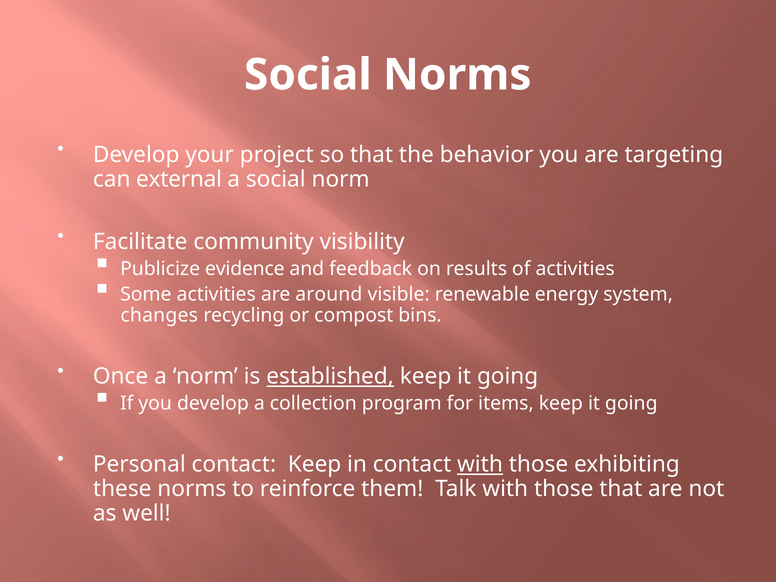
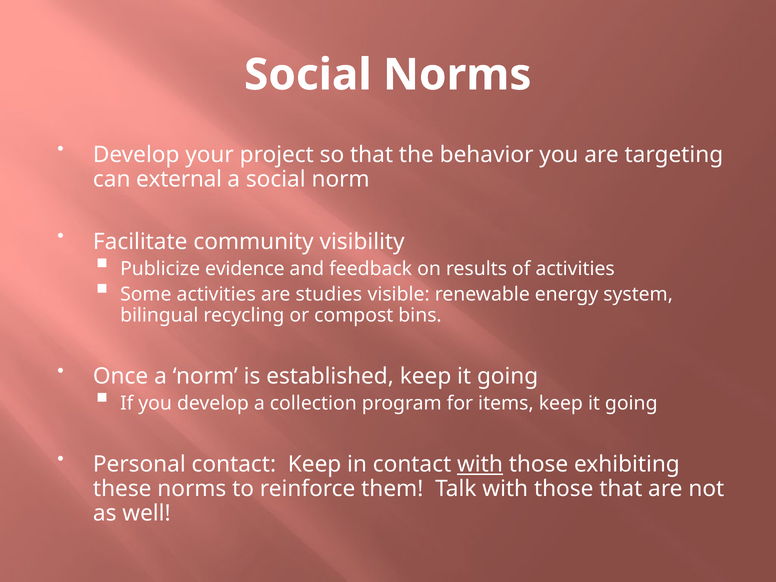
around: around -> studies
changes: changes -> bilingual
established underline: present -> none
